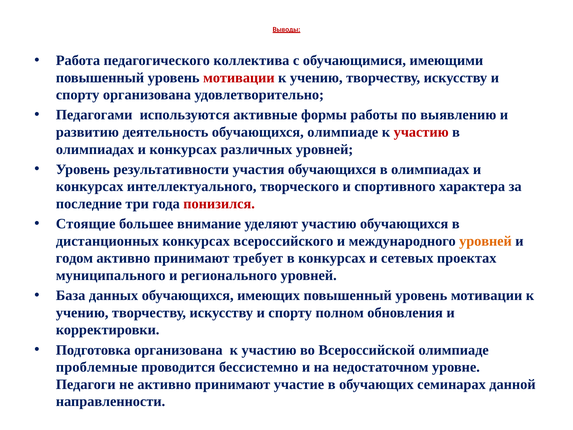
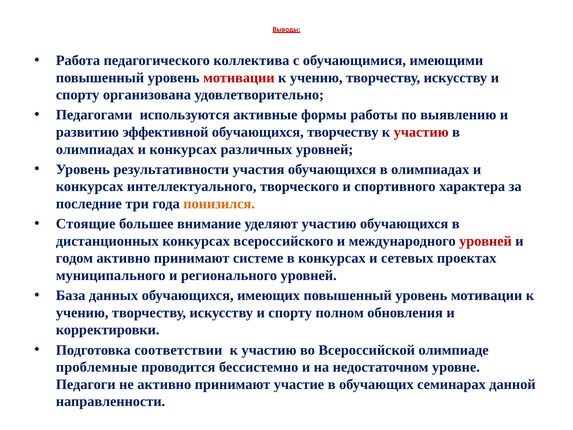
деятельность: деятельность -> эффективной
обучающихся олимпиаде: олимпиаде -> творчеству
понизился colour: red -> orange
уровней at (486, 241) colour: orange -> red
требует: требует -> системе
Подготовка организована: организована -> соответствии
